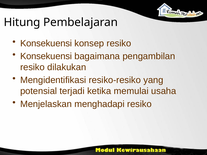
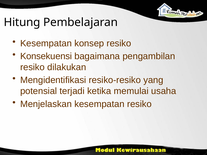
Konsekuensi at (46, 43): Konsekuensi -> Kesempatan
Menjelaskan menghadapi: menghadapi -> kesempatan
